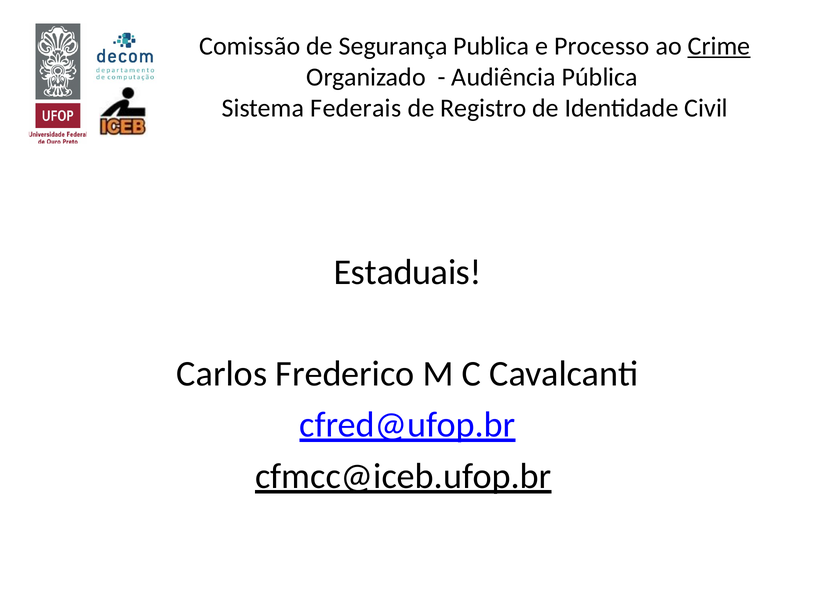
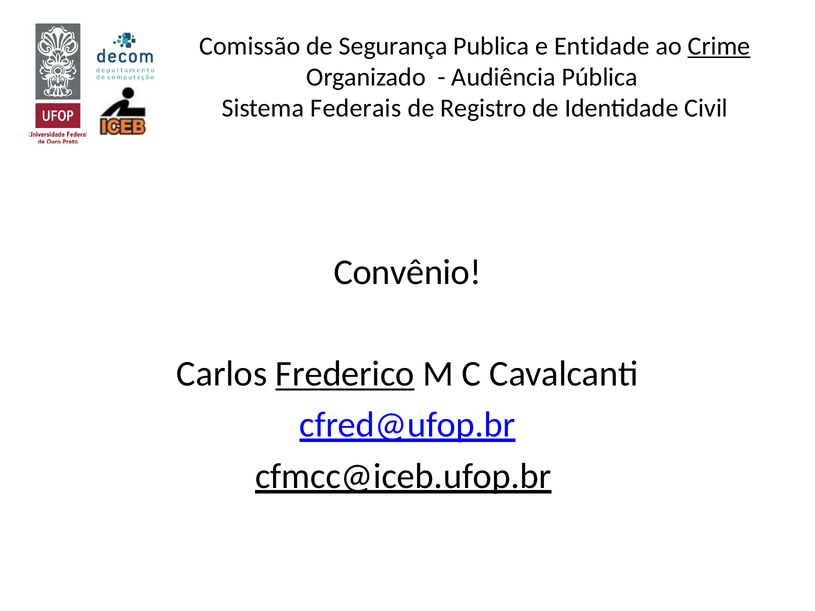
Processo: Processo -> Entidade
Estaduais: Estaduais -> Convênio
Frederico underline: none -> present
